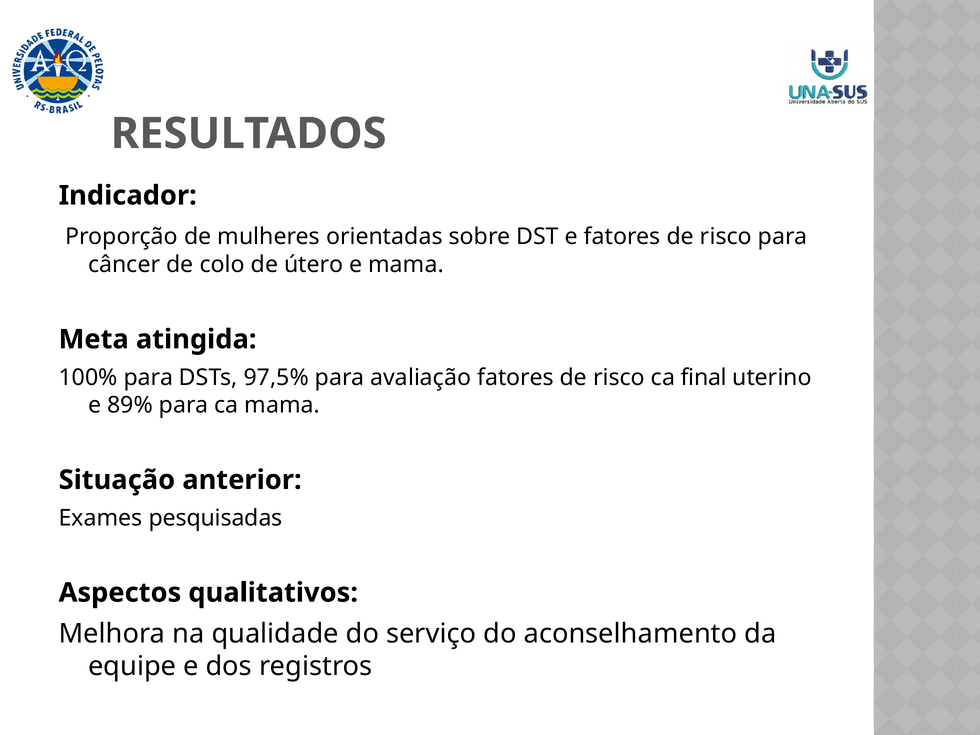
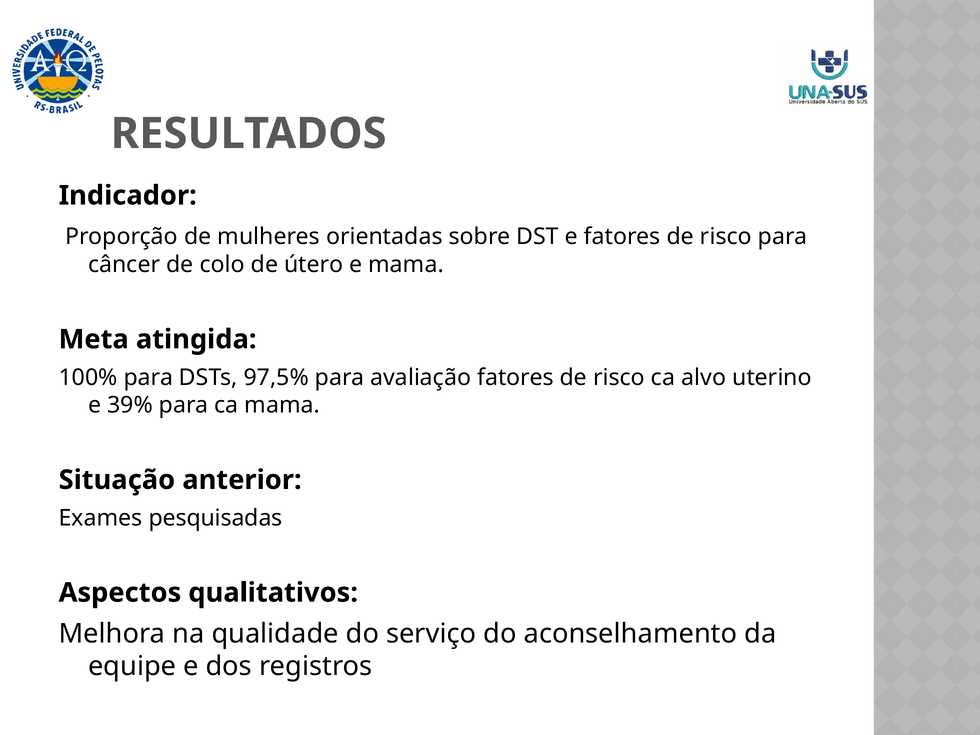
final: final -> alvo
89%: 89% -> 39%
